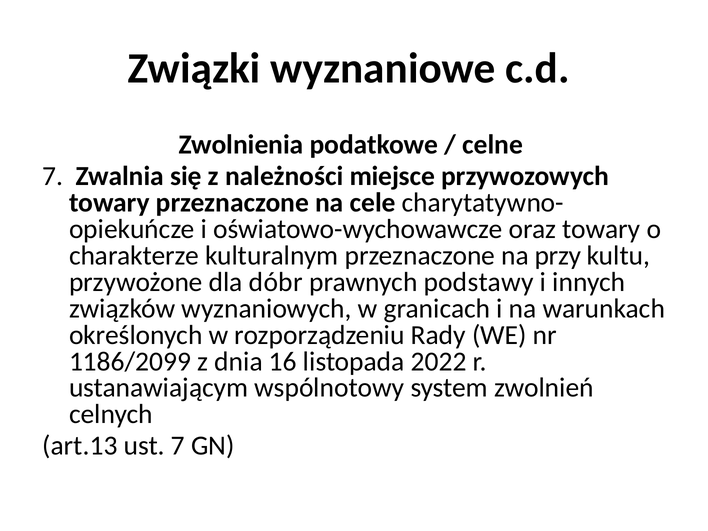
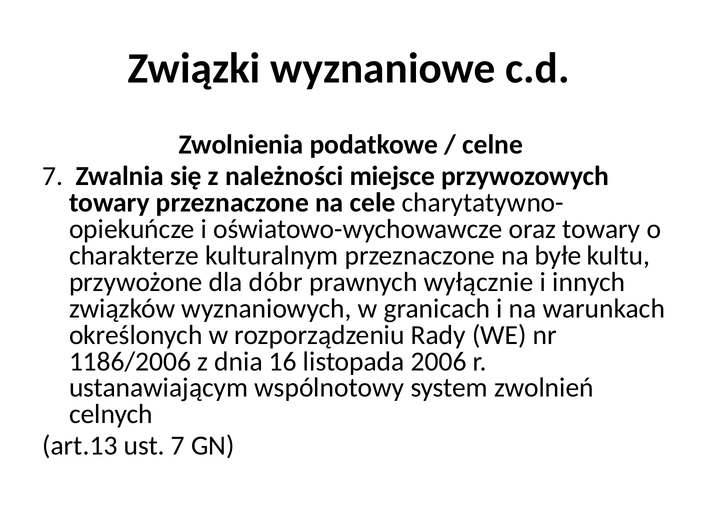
przy: przy -> byłe
podstawy: podstawy -> wyłącznie
1186/2099: 1186/2099 -> 1186/2006
2022: 2022 -> 2006
